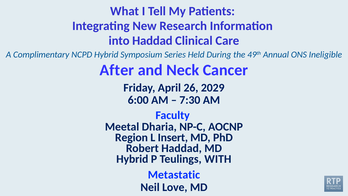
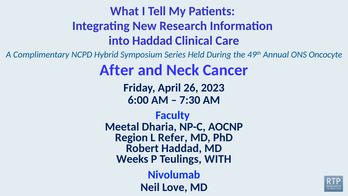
Ineligible: Ineligible -> Oncocyte
2029: 2029 -> 2023
Insert: Insert -> Refer
Hybrid at (132, 159): Hybrid -> Weeks
Metastatic: Metastatic -> Nivolumab
